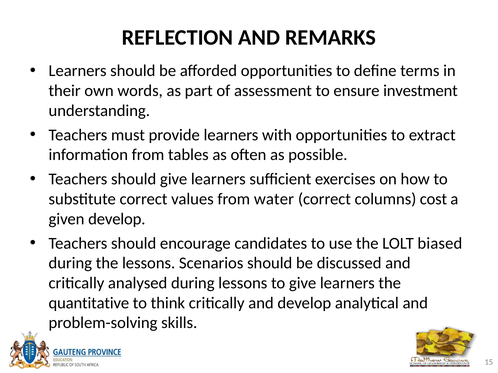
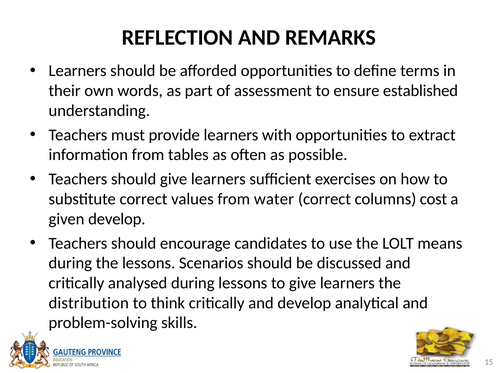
investment: investment -> established
biased: biased -> means
quantitative: quantitative -> distribution
